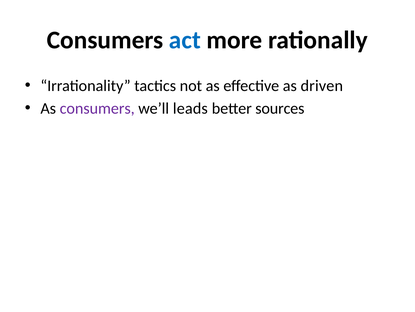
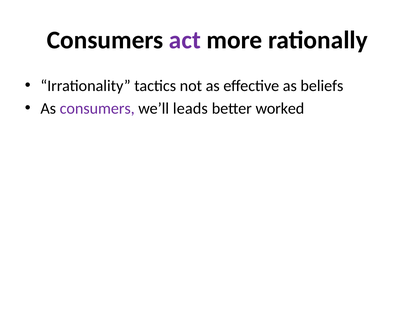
act colour: blue -> purple
driven: driven -> beliefs
sources: sources -> worked
